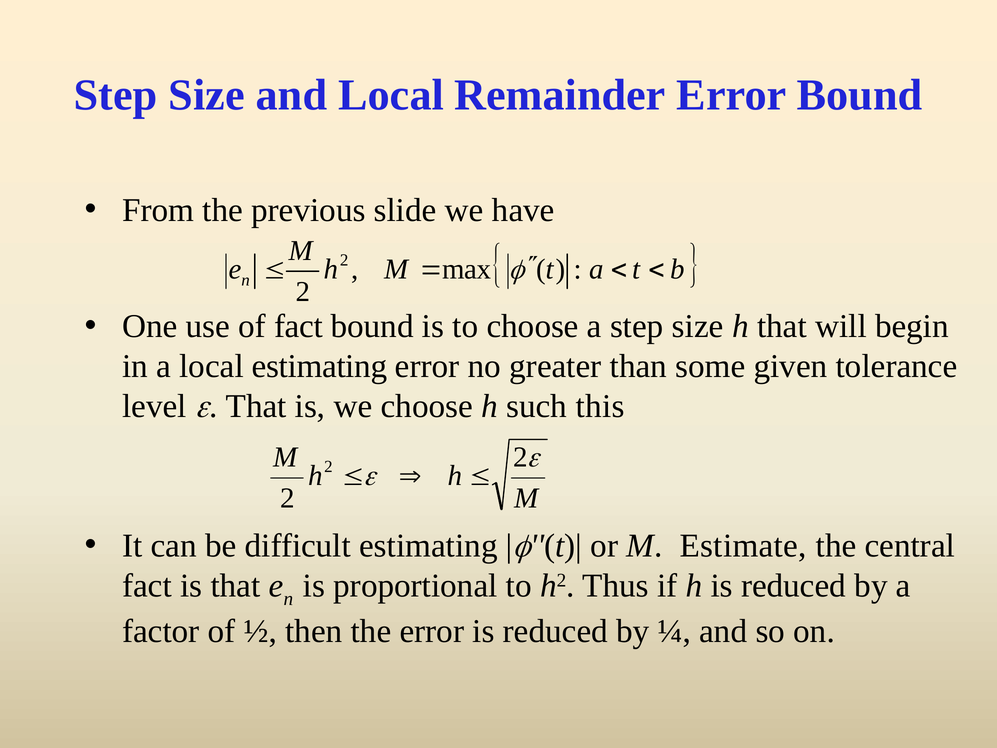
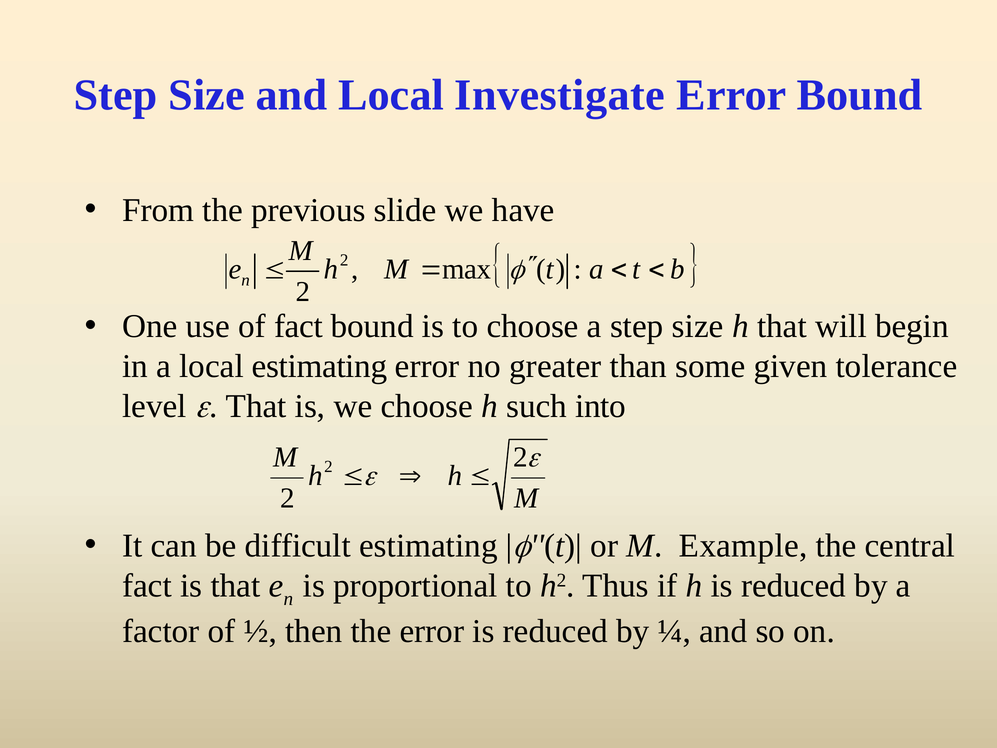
Remainder: Remainder -> Investigate
this: this -> into
Estimate: Estimate -> Example
